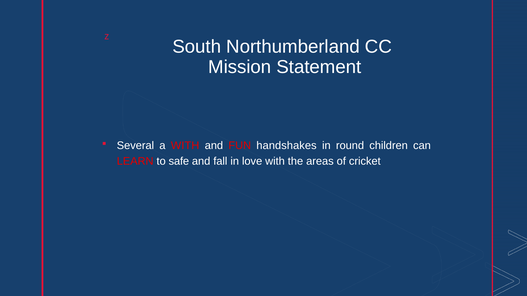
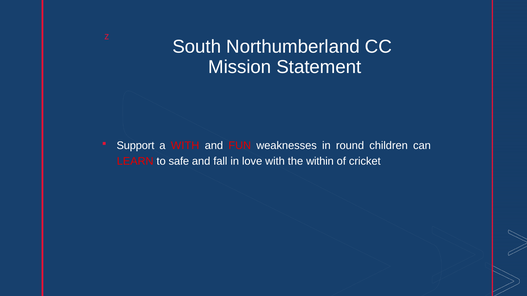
Several: Several -> Support
handshakes: handshakes -> weaknesses
areas: areas -> within
